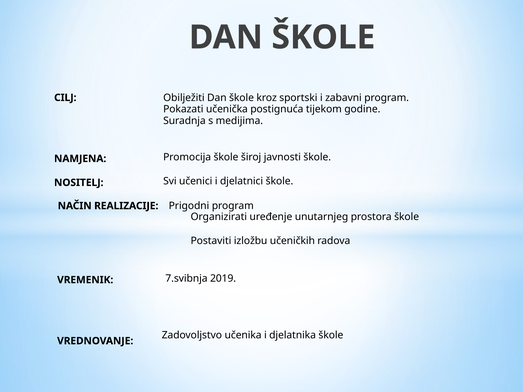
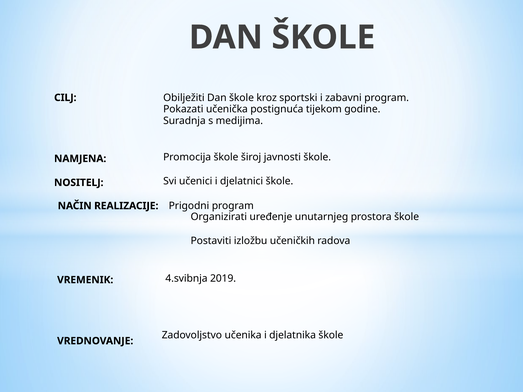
7.svibnja: 7.svibnja -> 4.svibnja
